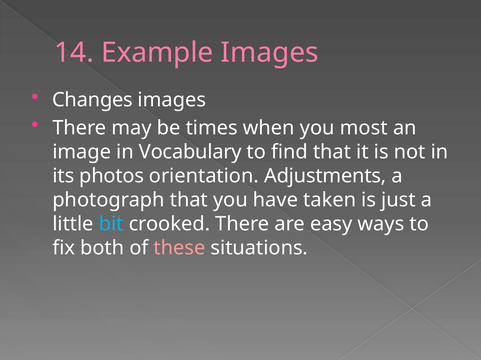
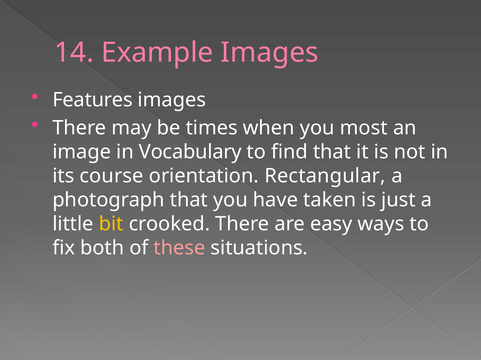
Changes: Changes -> Features
photos: photos -> course
Adjustments: Adjustments -> Rectangular
bit colour: light blue -> yellow
